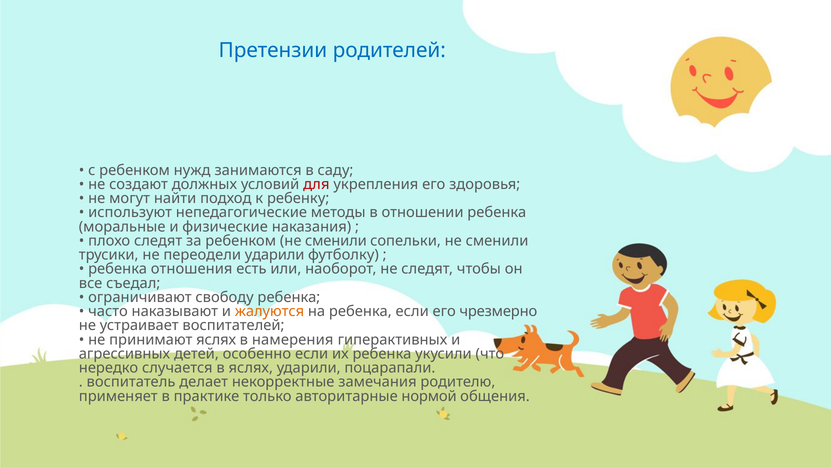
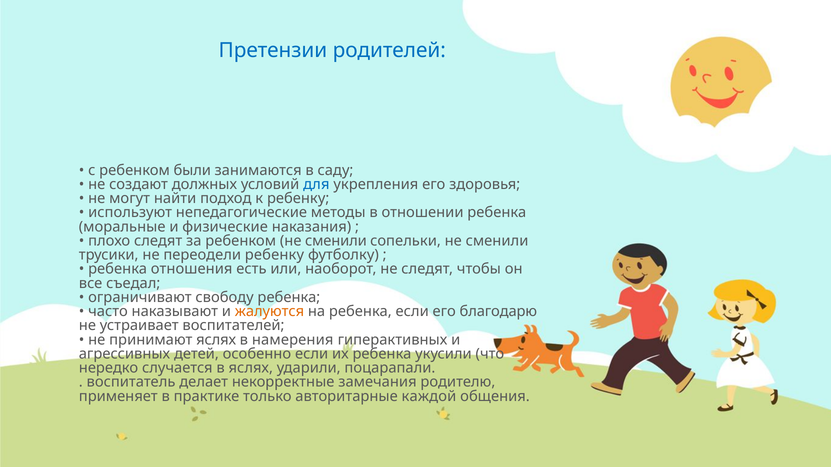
нужд: нужд -> были
для colour: red -> blue
переодели ударили: ударили -> ребенку
чрезмерно: чрезмерно -> благодарю
нормой: нормой -> каждой
